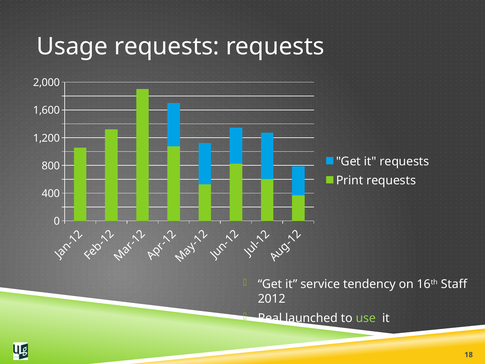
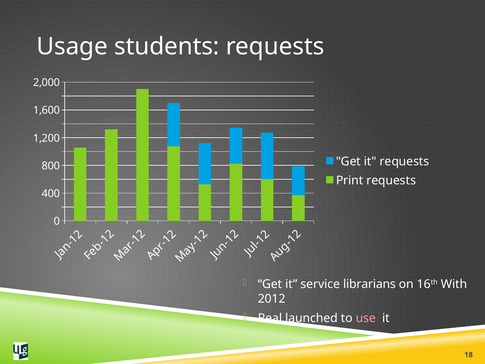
Usage requests: requests -> students
tendency: tendency -> librarians
Staff: Staff -> With
use colour: light green -> pink
